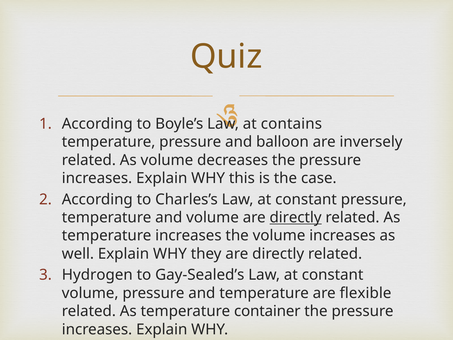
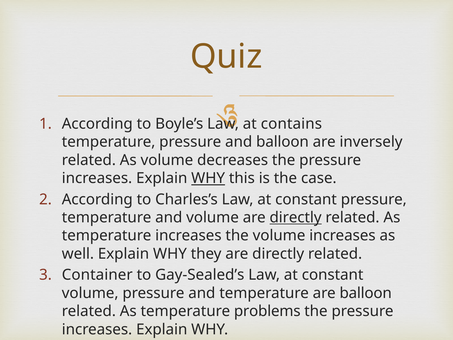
WHY at (208, 178) underline: none -> present
Hydrogen: Hydrogen -> Container
are flexible: flexible -> balloon
container: container -> problems
